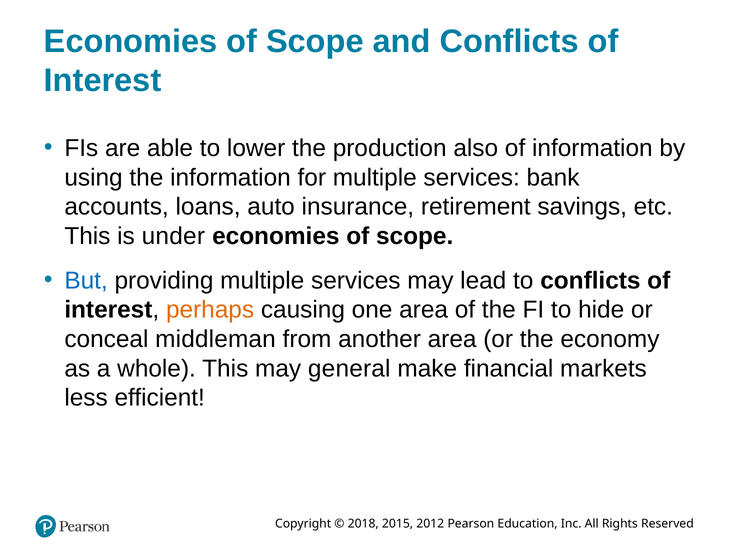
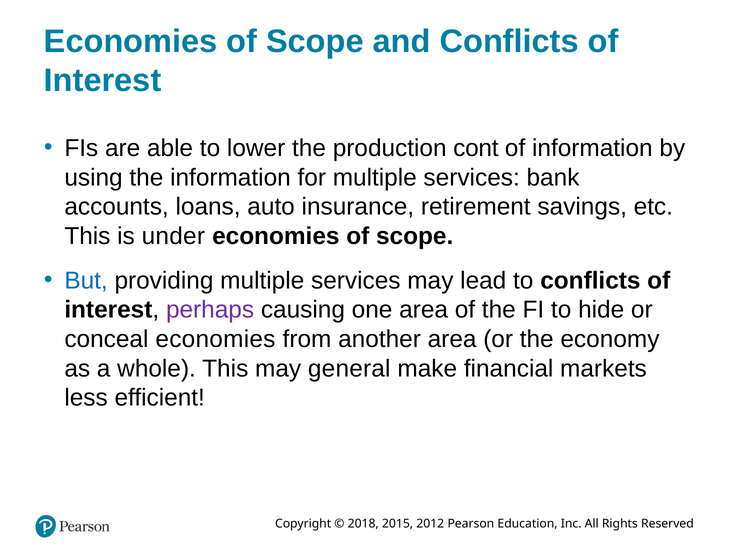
also: also -> cont
perhaps colour: orange -> purple
conceal middleman: middleman -> economies
